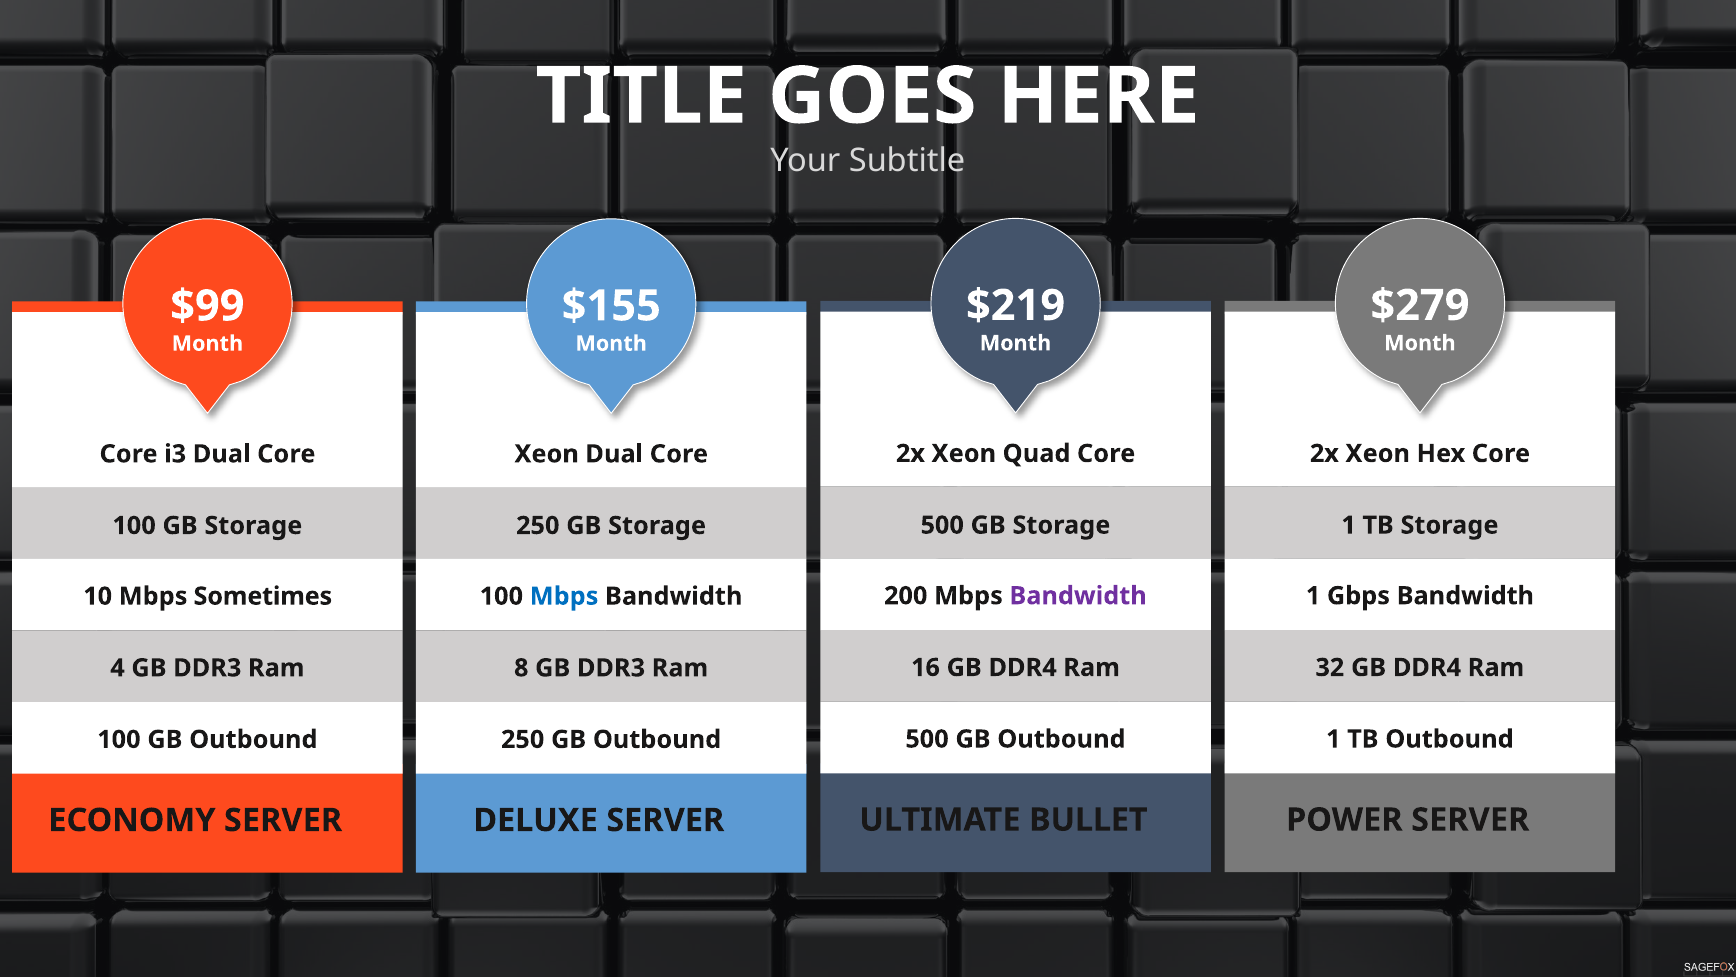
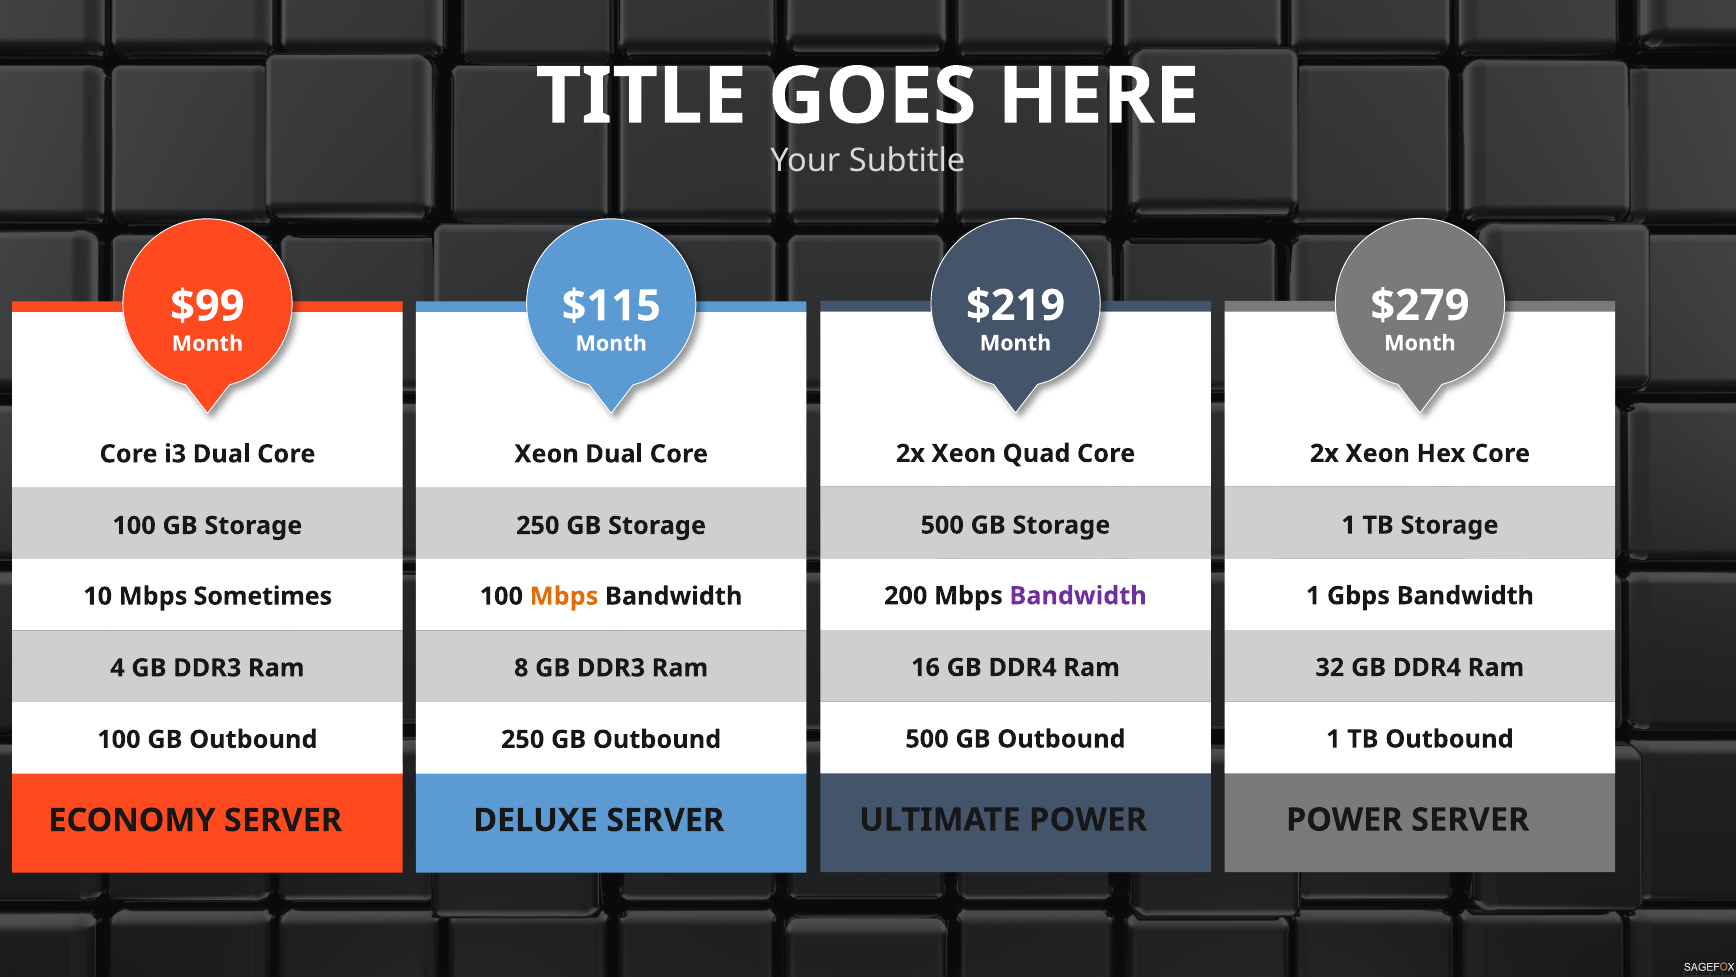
$155: $155 -> $115
Mbps at (564, 596) colour: blue -> orange
ULTIMATE BULLET: BULLET -> POWER
